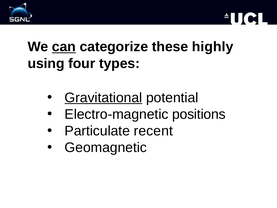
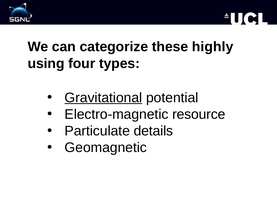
can underline: present -> none
positions: positions -> resource
recent: recent -> details
